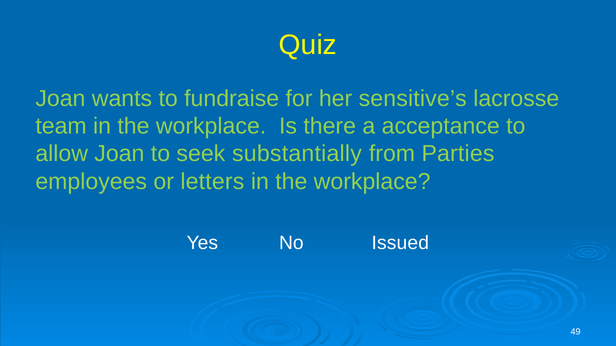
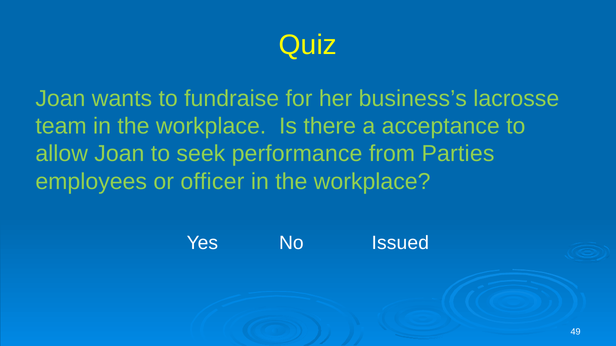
sensitive’s: sensitive’s -> business’s
substantially: substantially -> performance
letters: letters -> officer
